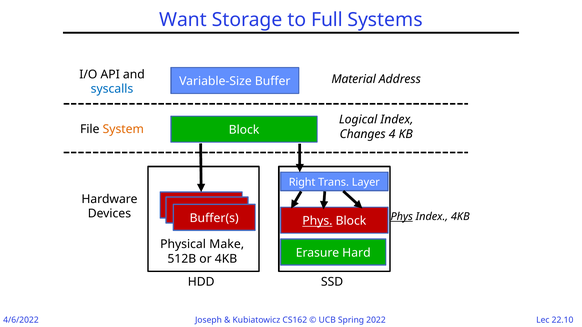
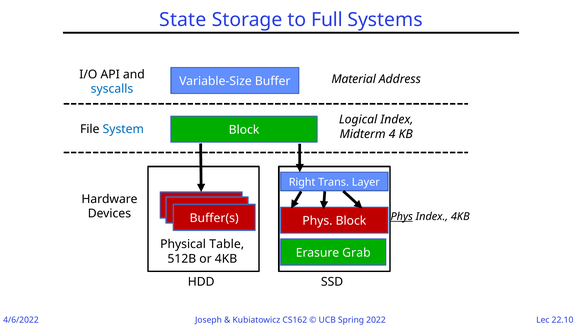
Want: Want -> State
System colour: orange -> blue
Changes: Changes -> Midterm
Phys at (317, 221) underline: present -> none
Make: Make -> Table
Hard: Hard -> Grab
